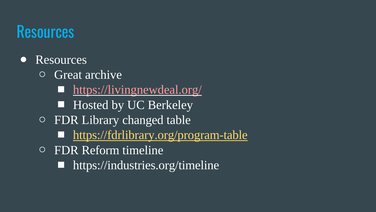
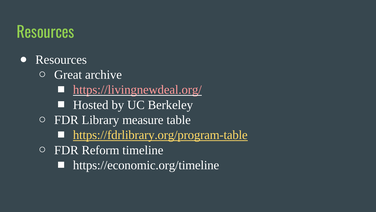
Resources at (45, 33) colour: light blue -> light green
changed: changed -> measure
https://industries.org/timeline: https://industries.org/timeline -> https://economic.org/timeline
